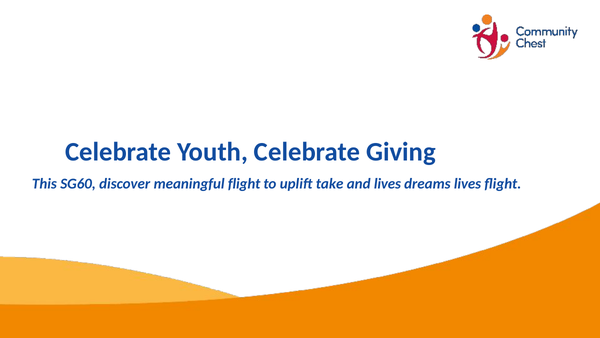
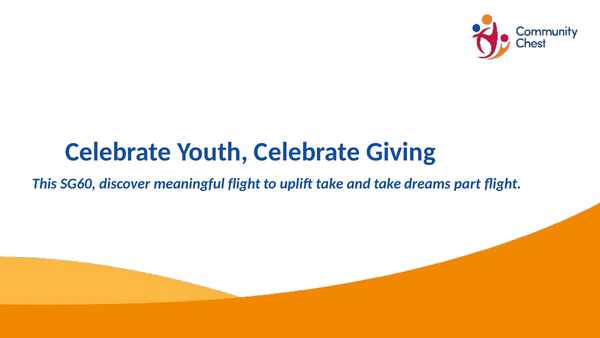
and lives: lives -> take
dreams lives: lives -> part
